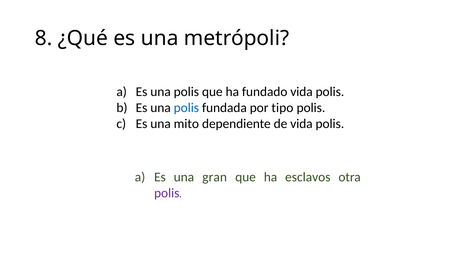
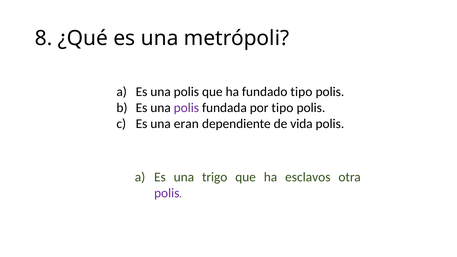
fundado vida: vida -> tipo
polis at (186, 108) colour: blue -> purple
mito: mito -> eran
gran: gran -> trigo
